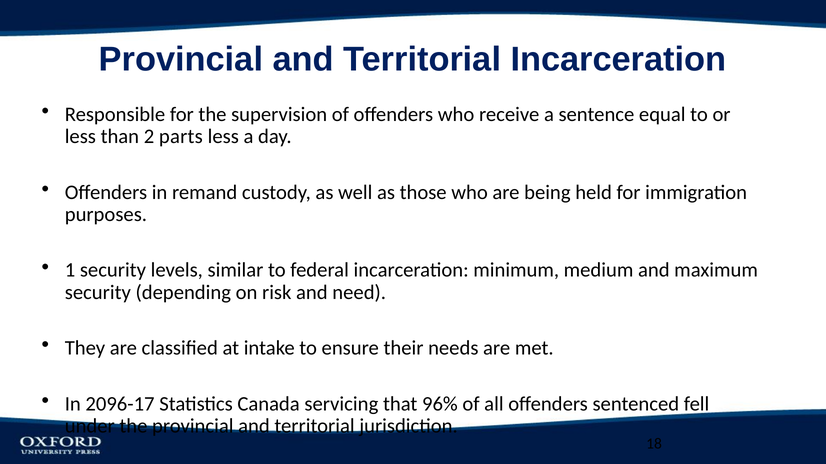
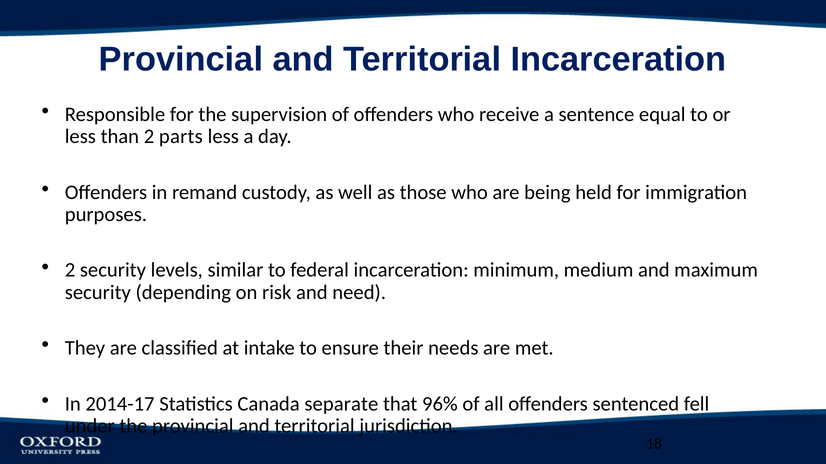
1 at (70, 271): 1 -> 2
2096-17: 2096-17 -> 2014-17
servicing: servicing -> separate
